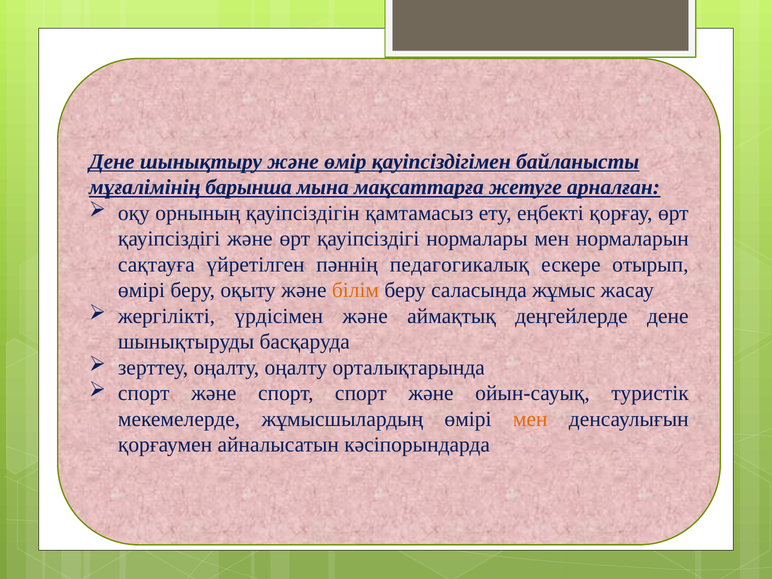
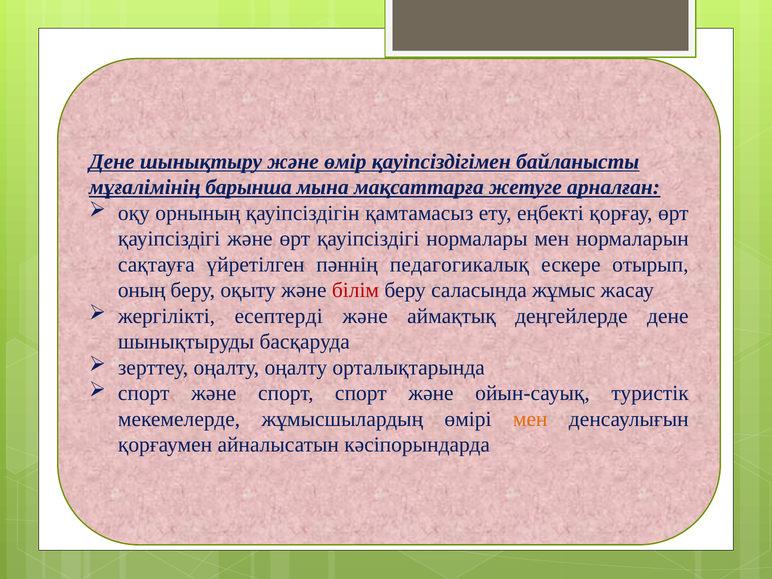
өмірі at (142, 290): өмірі -> оның
білім colour: orange -> red
үрдісімен: үрдісімен -> есептерді
